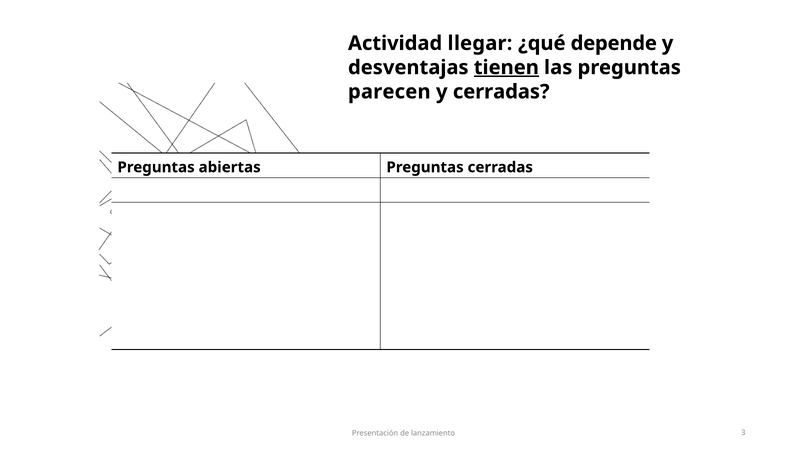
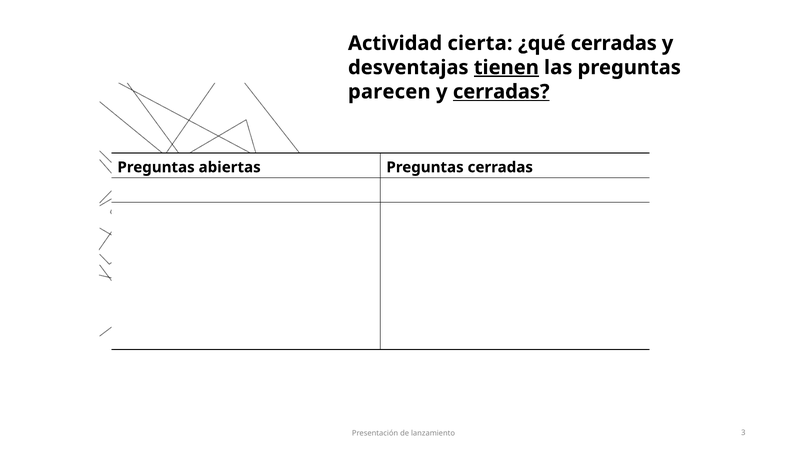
llegar: llegar -> cierta
¿qué depende: depende -> cerradas
cerradas at (501, 92) underline: none -> present
